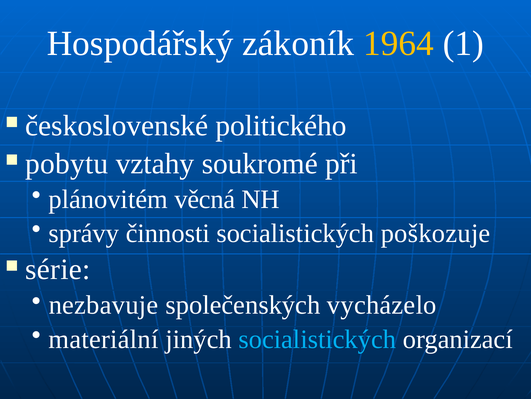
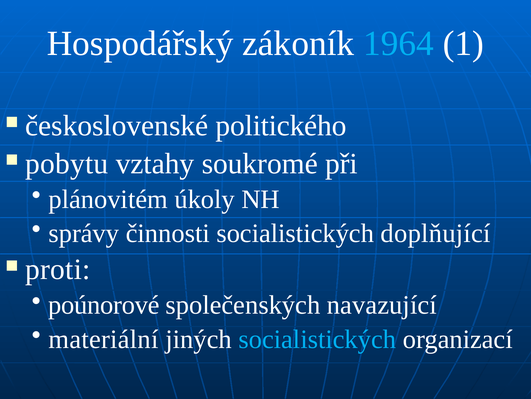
1964 colour: yellow -> light blue
věcná: věcná -> úkoly
poškozuje: poškozuje -> doplňující
série: série -> proti
nezbavuje: nezbavuje -> poúnorové
vycházelo: vycházelo -> navazující
